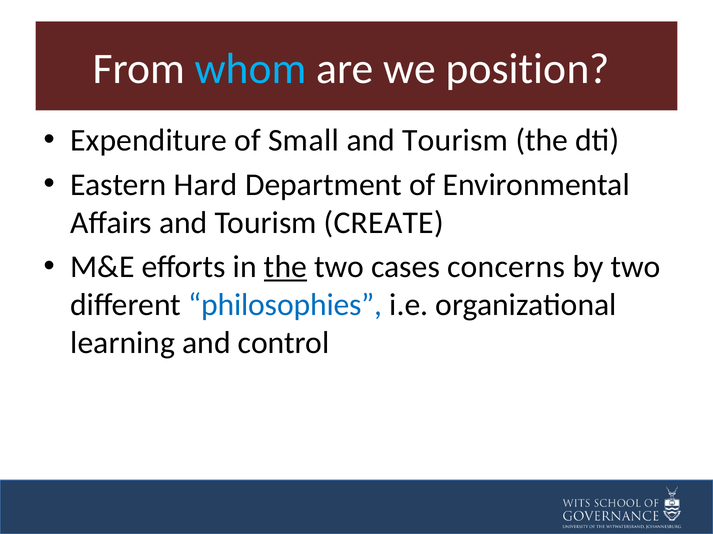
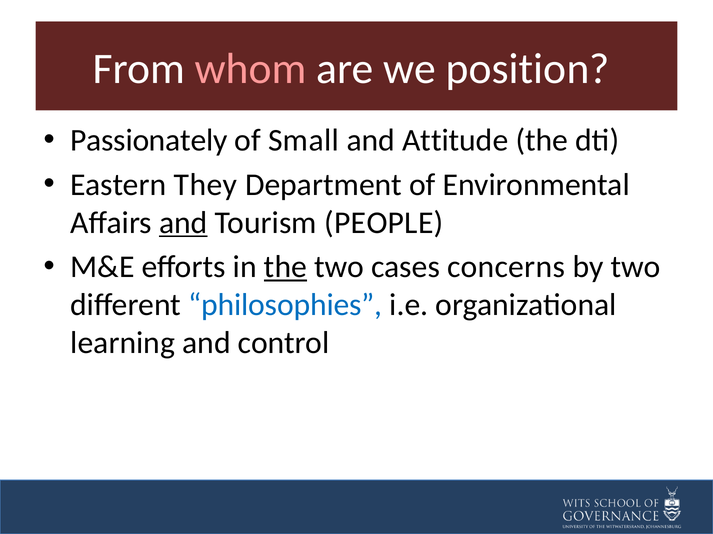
whom colour: light blue -> pink
Expenditure: Expenditure -> Passionately
Tourism at (455, 141): Tourism -> Attitude
Hard: Hard -> They
and at (183, 223) underline: none -> present
CREATE: CREATE -> PEOPLE
